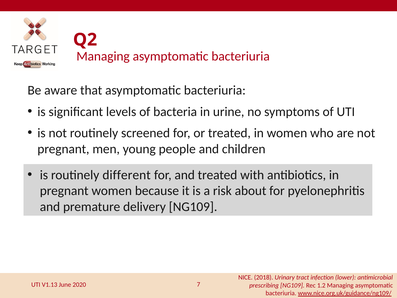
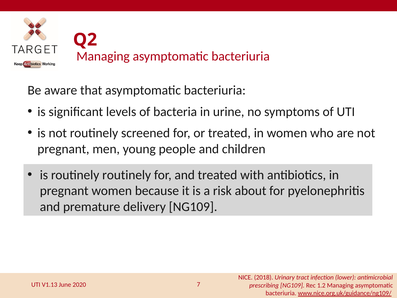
routinely different: different -> routinely
